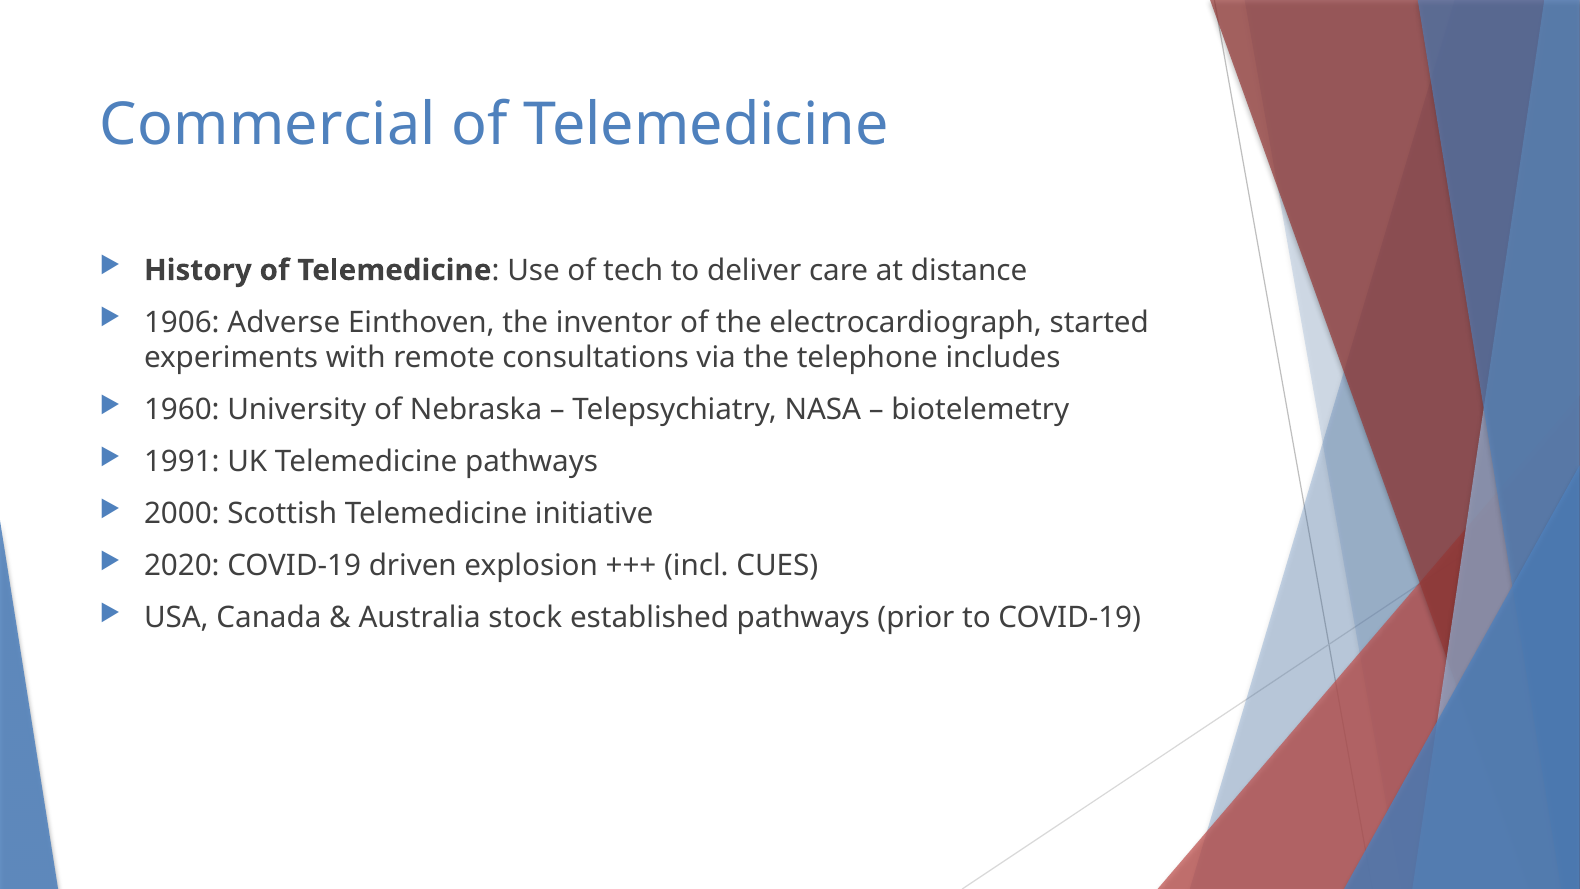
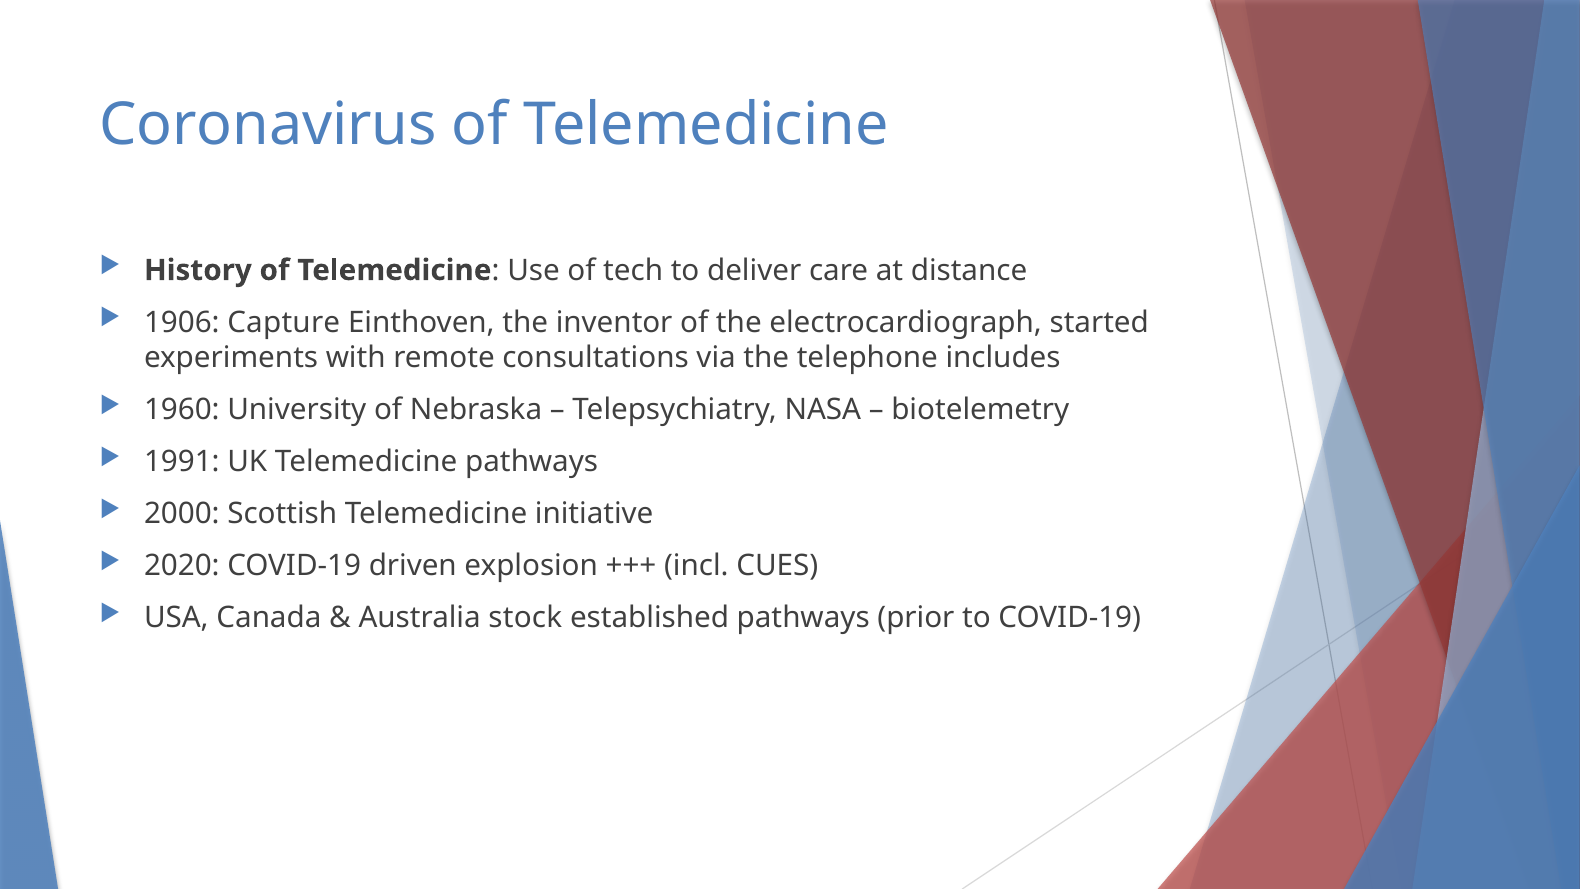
Commercial: Commercial -> Coronavirus
Adverse: Adverse -> Capture
